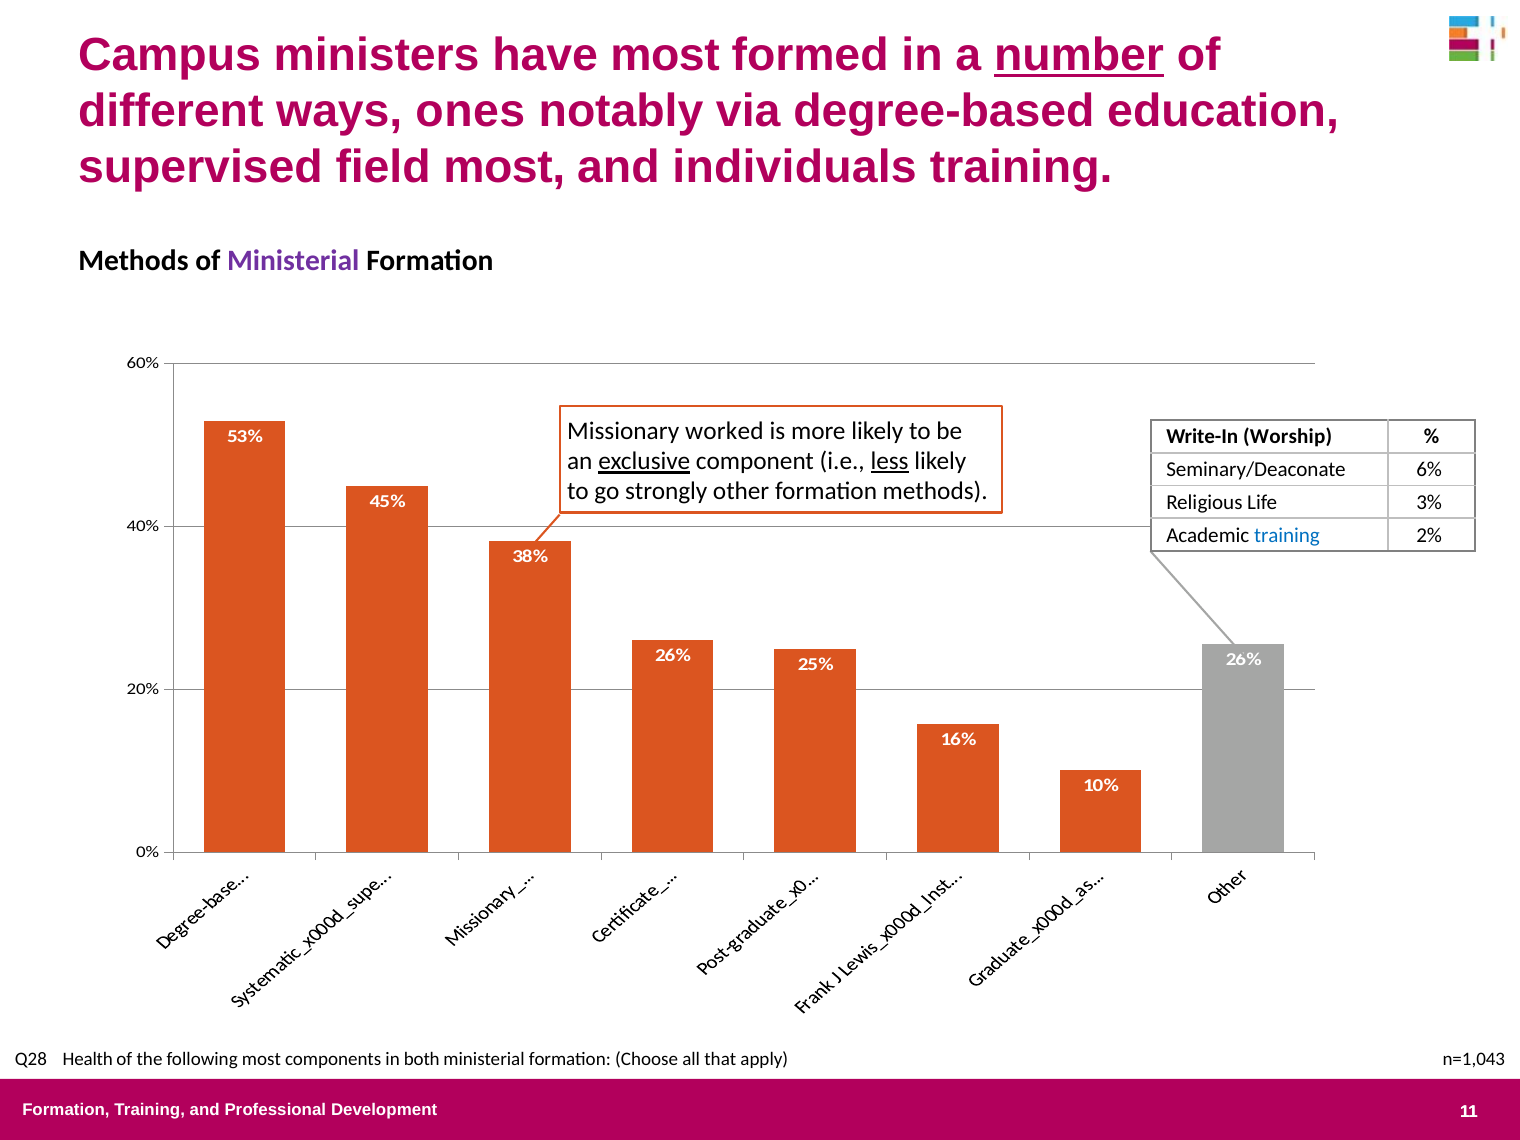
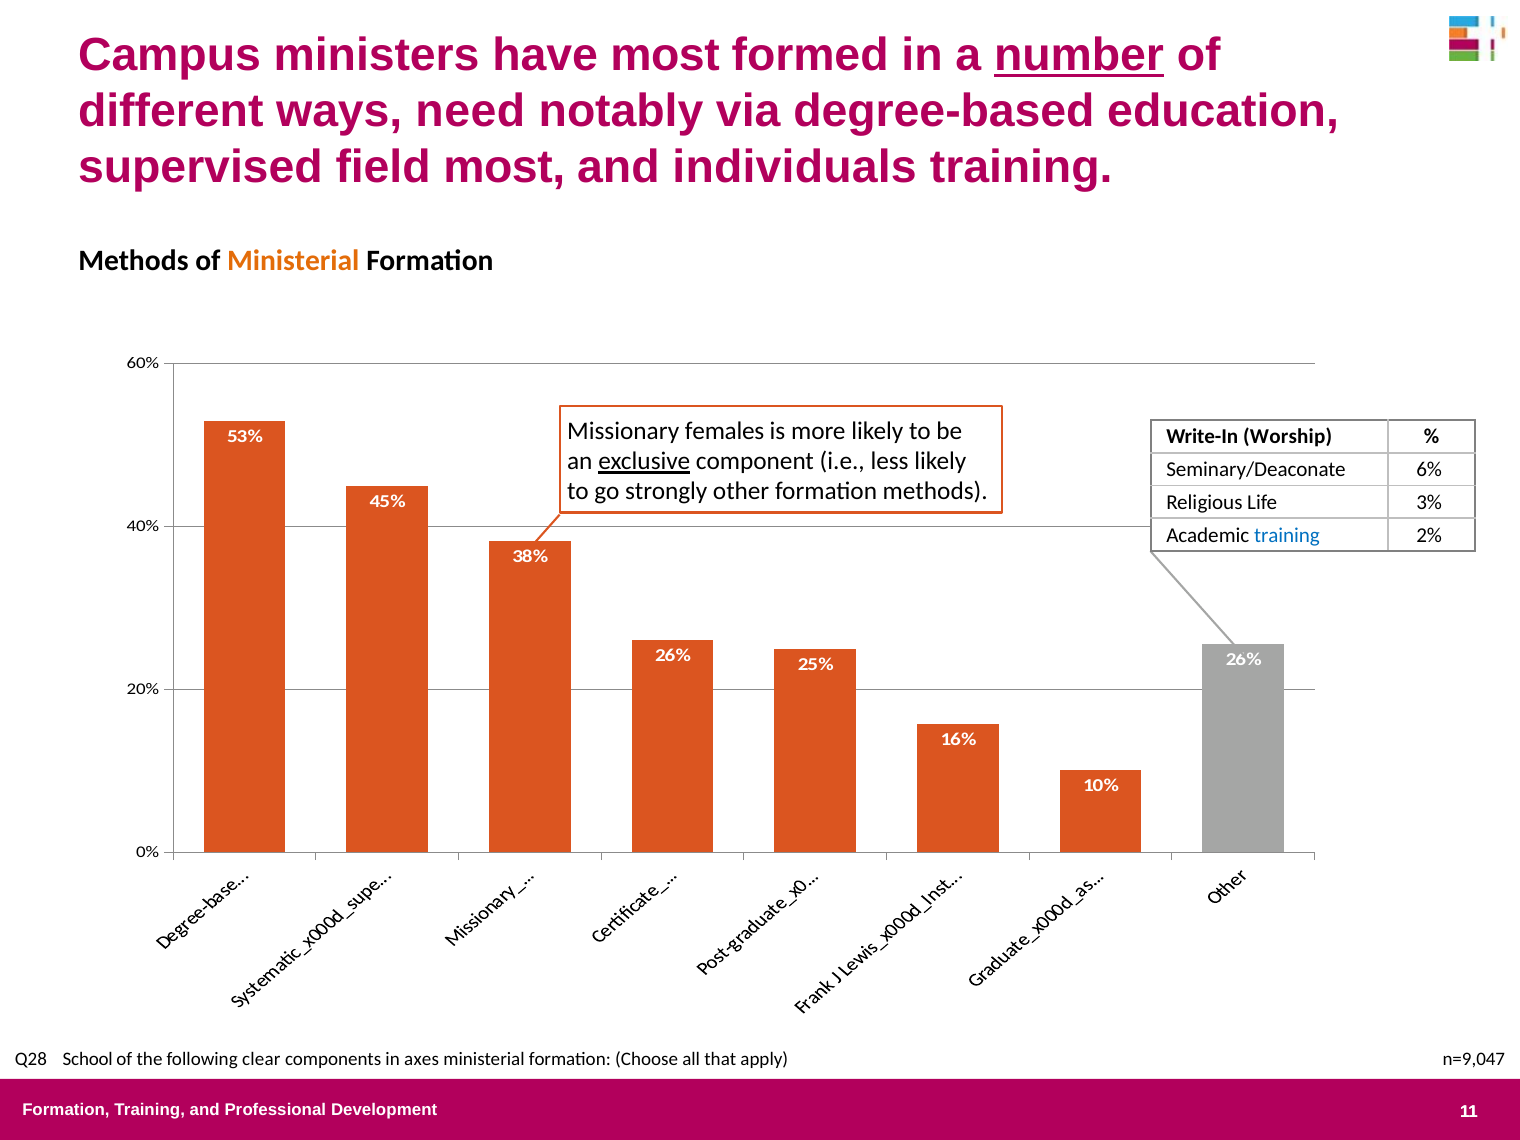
ones: ones -> need
Ministerial at (293, 260) colour: purple -> orange
worked: worked -> females
less underline: present -> none
Health: Health -> School
following most: most -> clear
both: both -> axes
n=1,043: n=1,043 -> n=9,047
